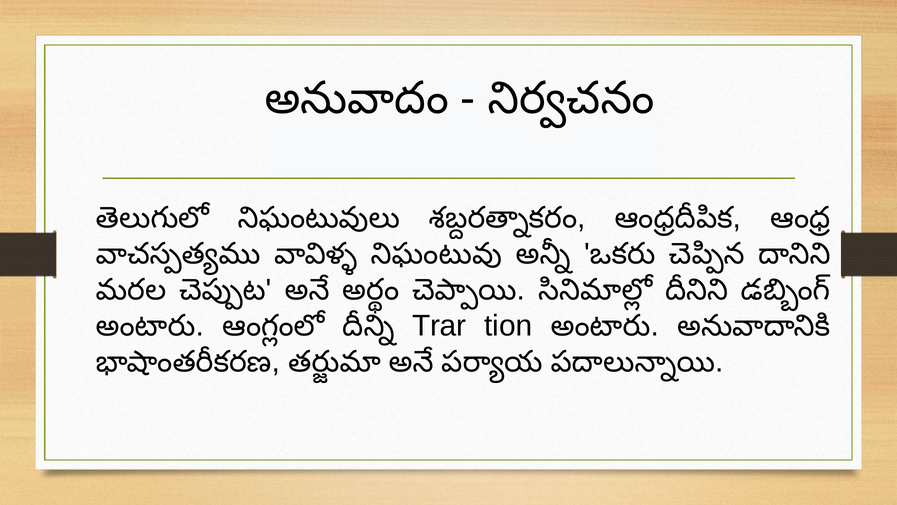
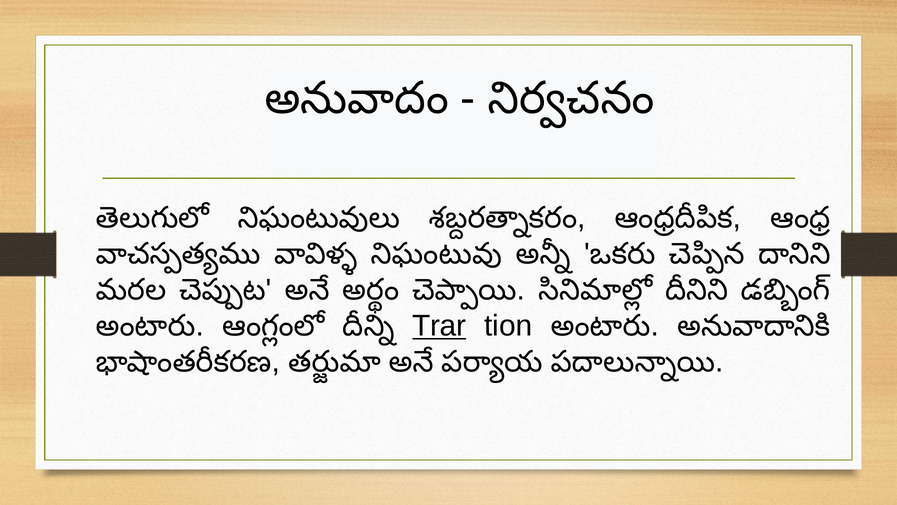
Trar underline: none -> present
